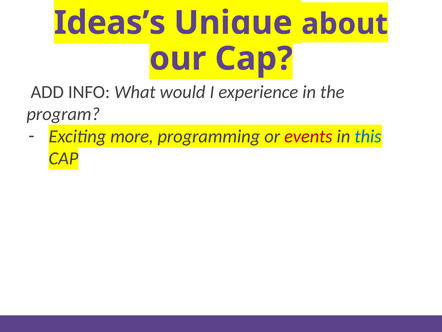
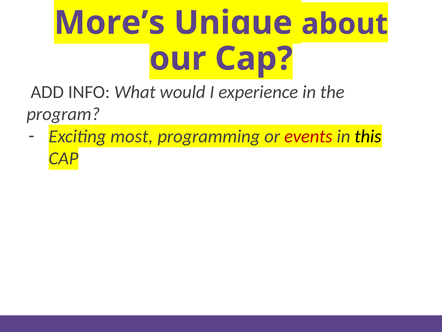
Ideas’s: Ideas’s -> More’s
more: more -> most
this colour: blue -> black
